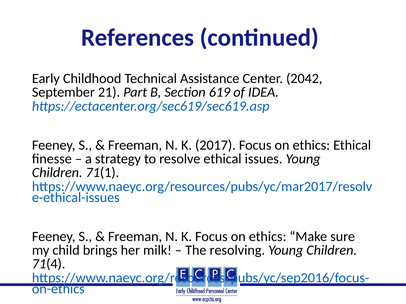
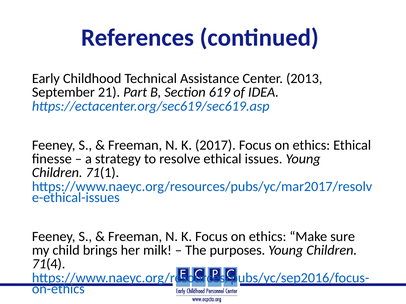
2042: 2042 -> 2013
resolving: resolving -> purposes
